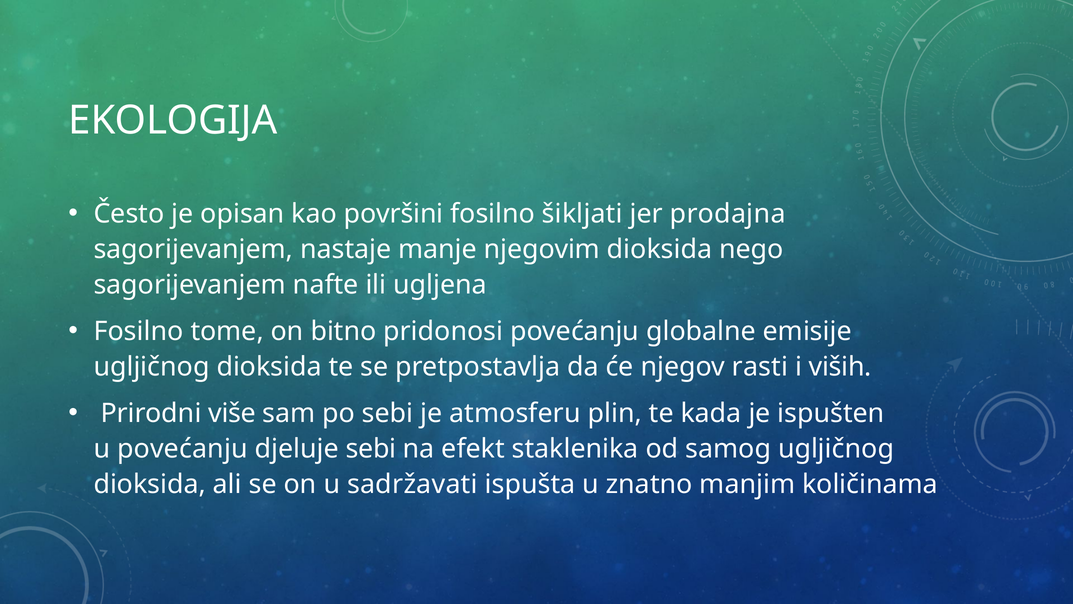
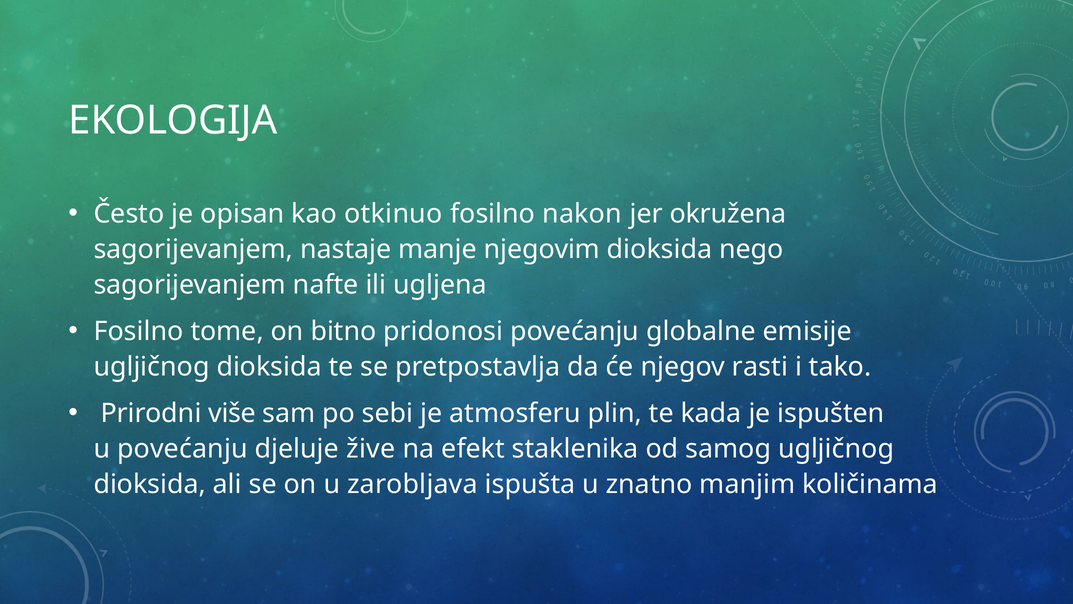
površini: površini -> otkinuo
šikljati: šikljati -> nakon
prodajna: prodajna -> okružena
viših: viših -> tako
djeluje sebi: sebi -> žive
sadržavati: sadržavati -> zarobljava
